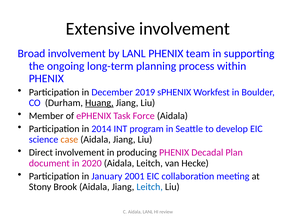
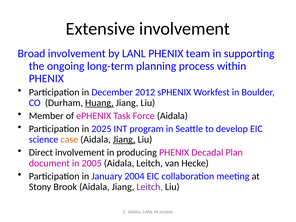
2019: 2019 -> 2012
2014: 2014 -> 2025
Jiang at (124, 139) underline: none -> present
2020: 2020 -> 2005
2001: 2001 -> 2004
Leitch at (150, 187) colour: blue -> purple
